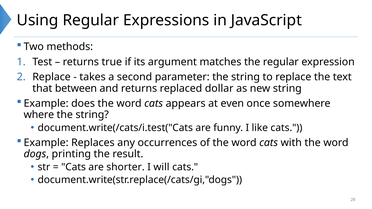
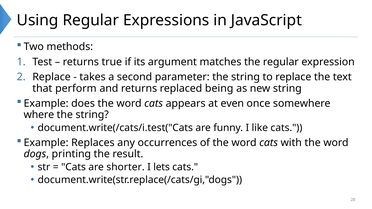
between: between -> perform
dollar: dollar -> being
will: will -> lets
